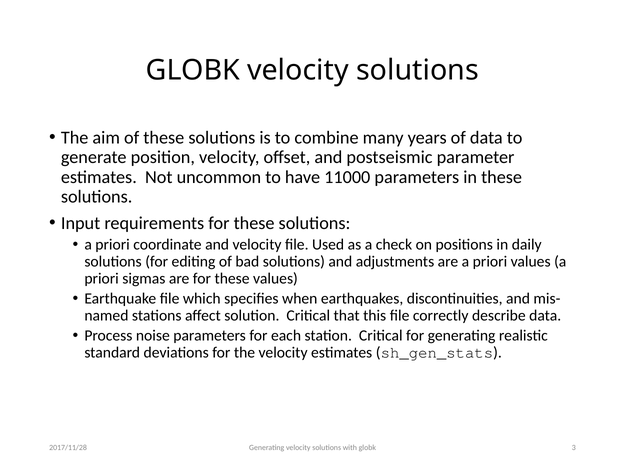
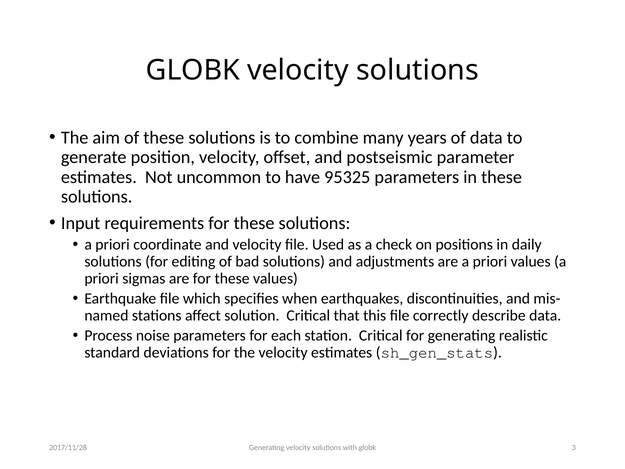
11000: 11000 -> 95325
